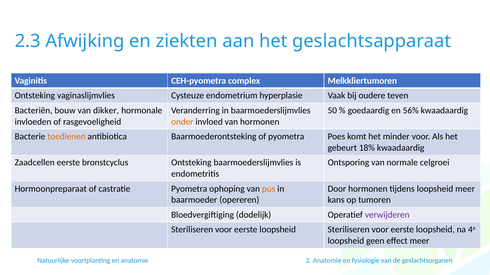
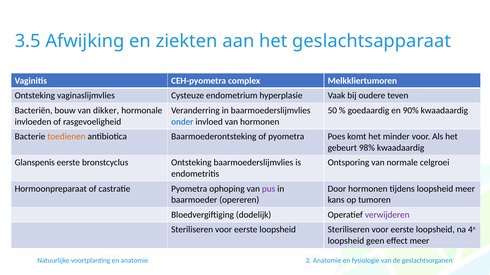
2.3: 2.3 -> 3.5
56%: 56% -> 90%
onder colour: orange -> blue
18%: 18% -> 98%
Zaadcellen: Zaadcellen -> Glanspenis
pus colour: orange -> purple
